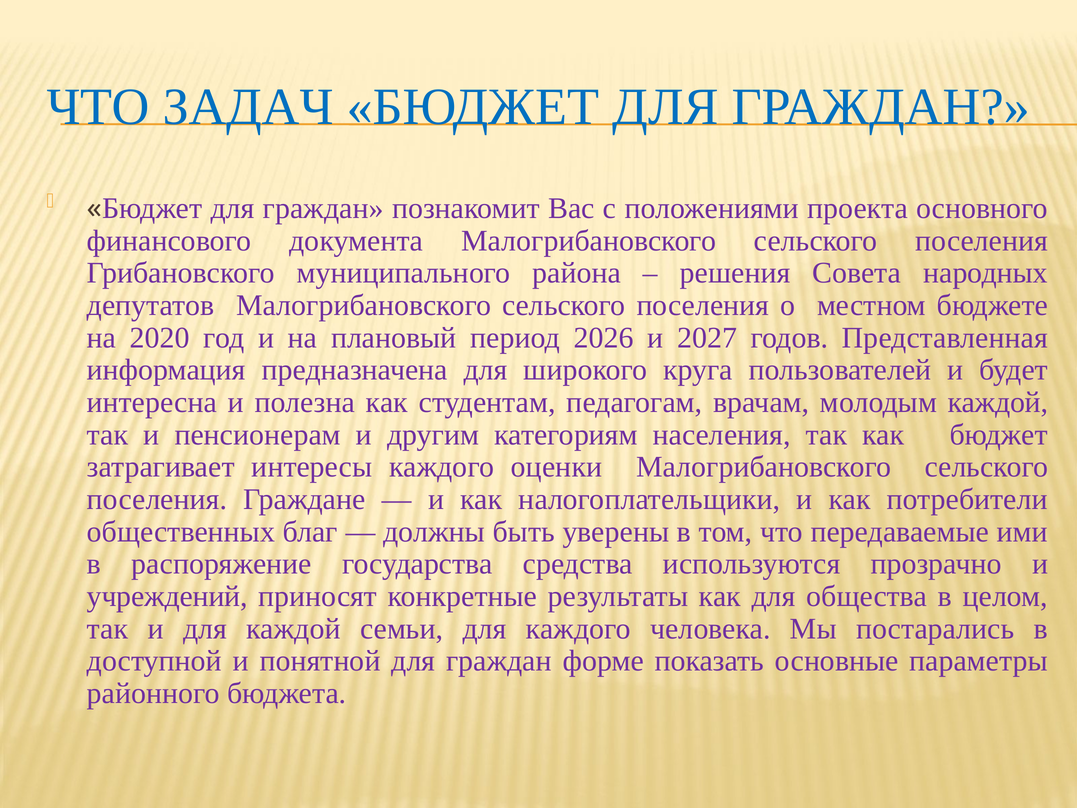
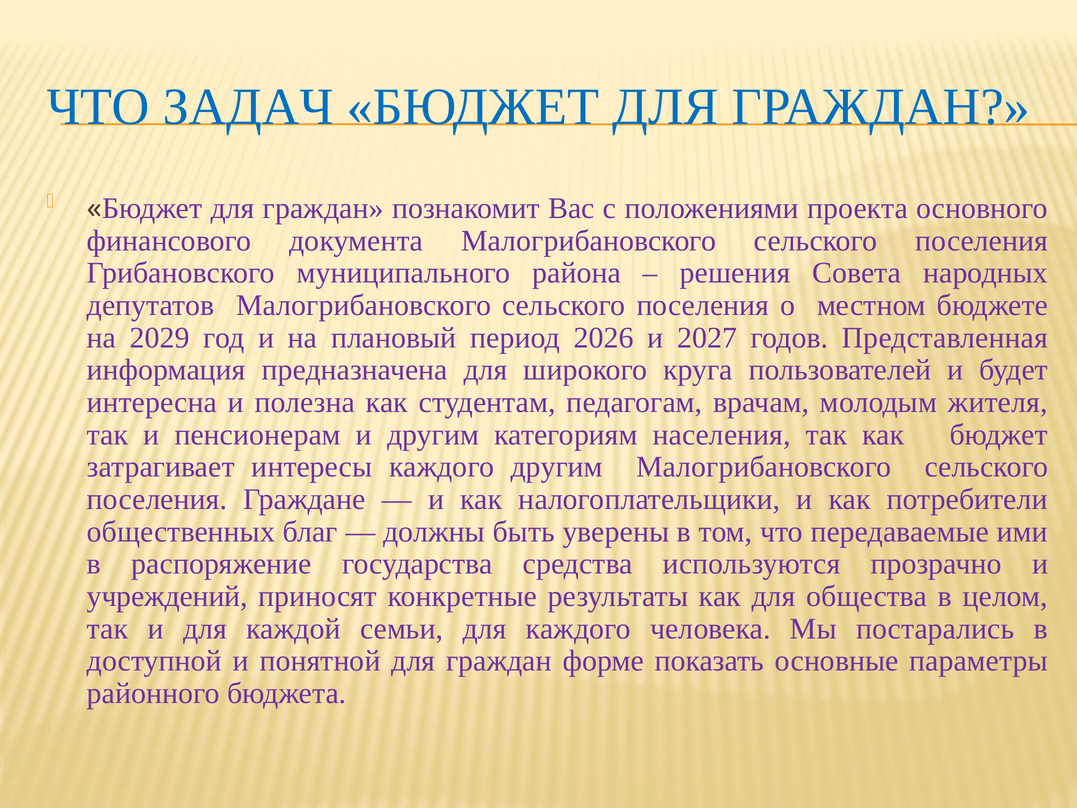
2020: 2020 -> 2029
молодым каждой: каждой -> жителя
каждого оценки: оценки -> другим
